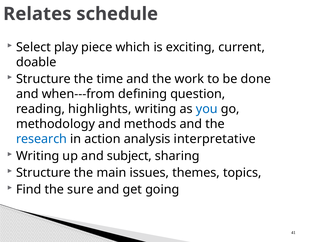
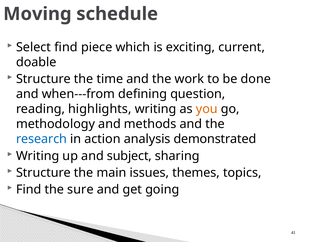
Relates: Relates -> Moving
Select play: play -> find
you colour: blue -> orange
interpretative: interpretative -> demonstrated
